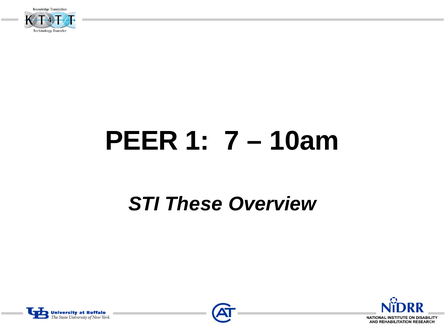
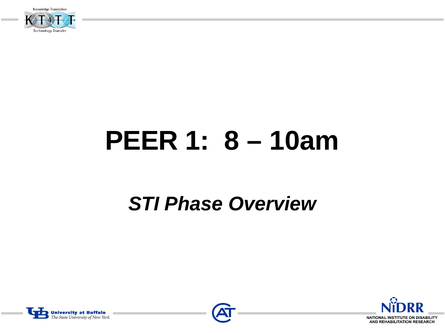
7: 7 -> 8
These: These -> Phase
